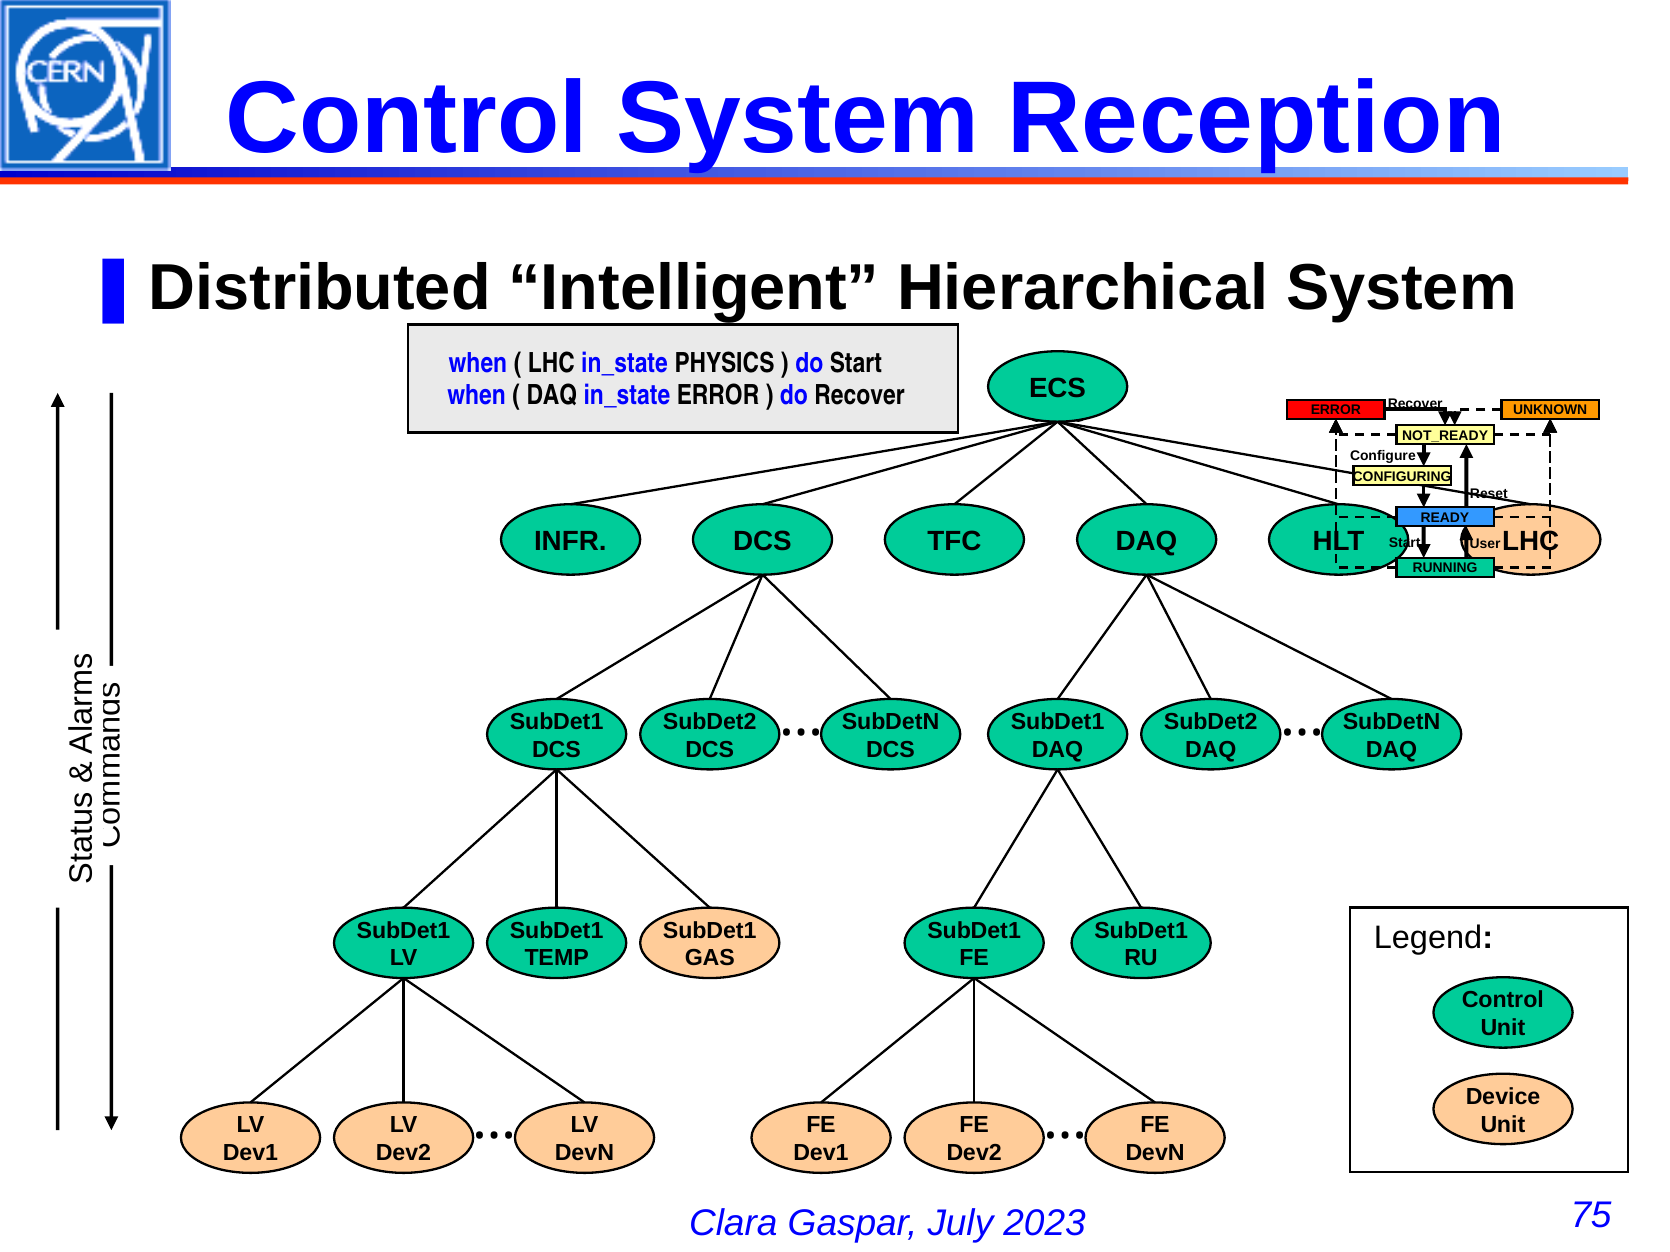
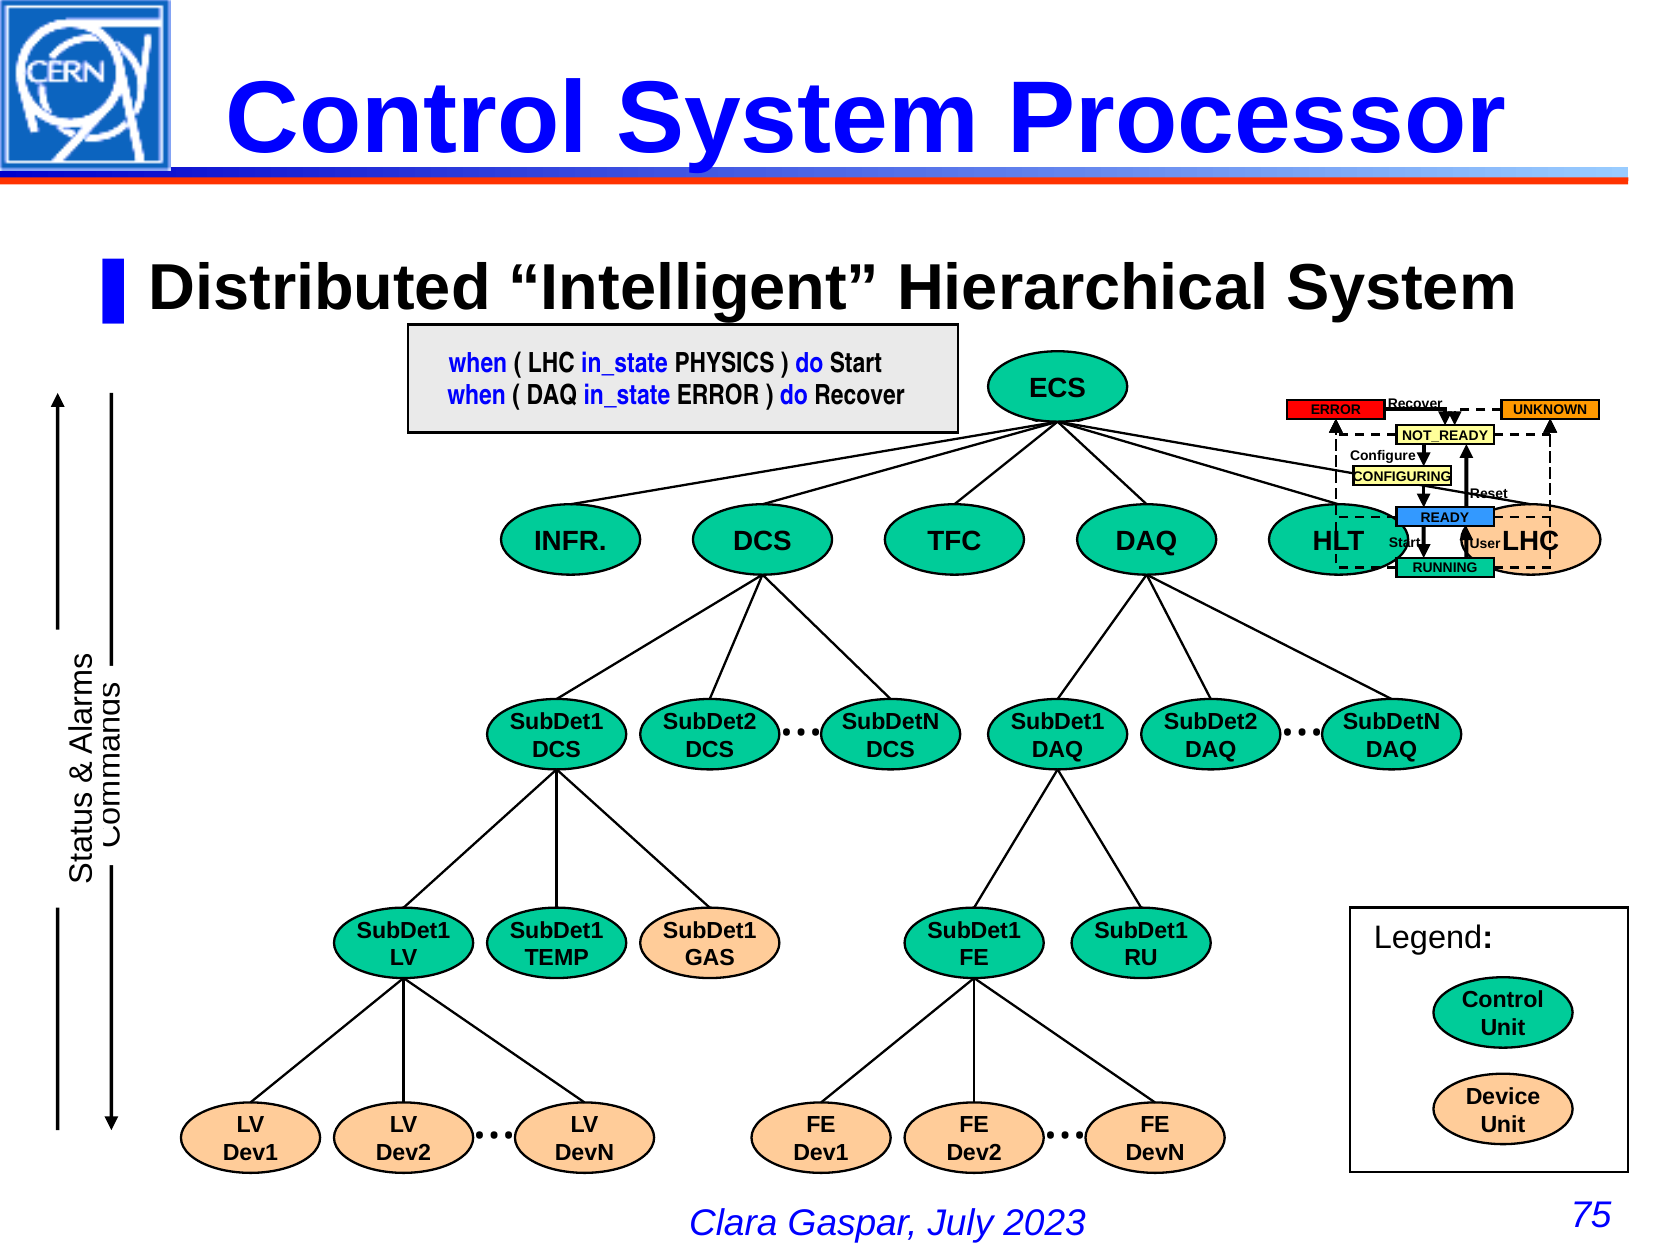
Reception: Reception -> Processor
